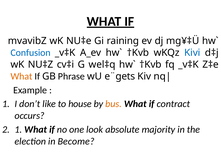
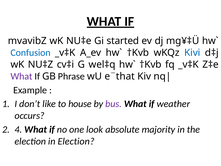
raining: raining -> started
What at (21, 76) colour: orange -> purple
e¨gets: e¨gets -> e¨that
bus colour: orange -> purple
contract: contract -> weather
2 1: 1 -> 4
in Become: Become -> Election
